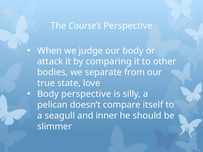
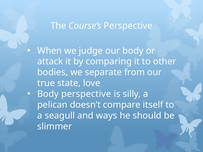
inner: inner -> ways
